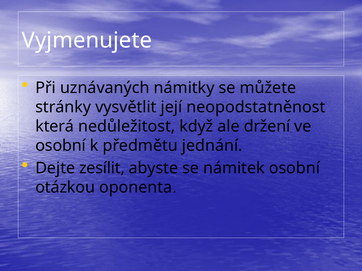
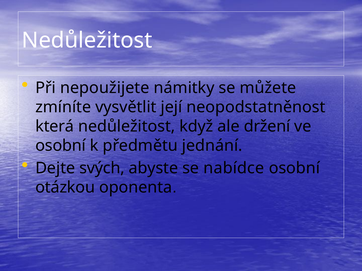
Vyjmenujete at (87, 41): Vyjmenujete -> Nedůležitost
uznávaných: uznávaných -> nepoužijete
stránky: stránky -> zmíníte
zesílit: zesílit -> svých
námitek: námitek -> nabídce
